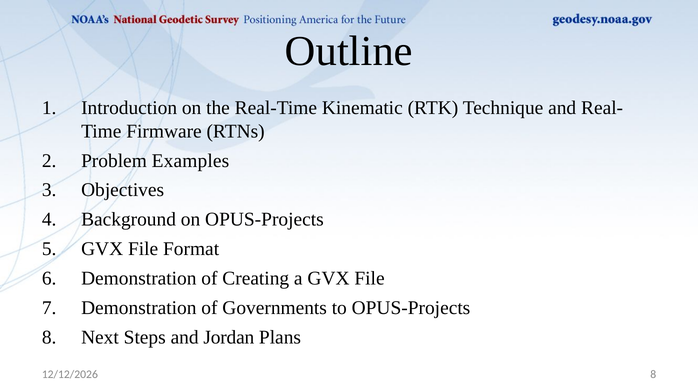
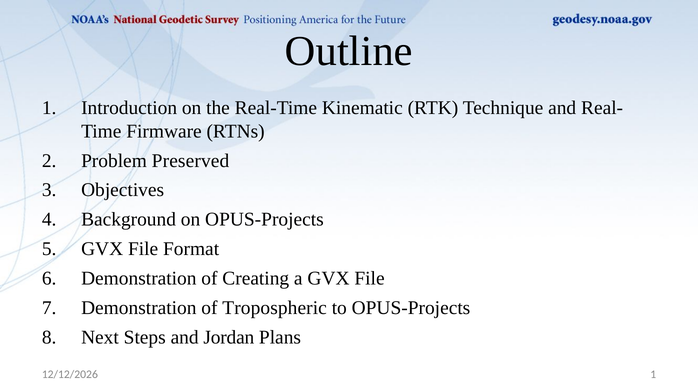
Examples: Examples -> Preserved
Governments: Governments -> Tropospheric
8 at (653, 375): 8 -> 1
